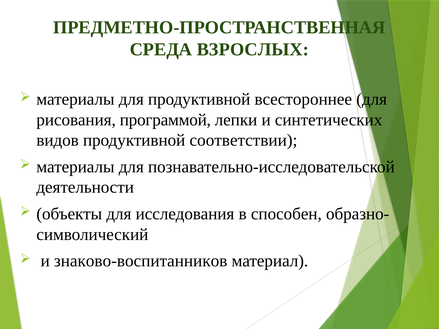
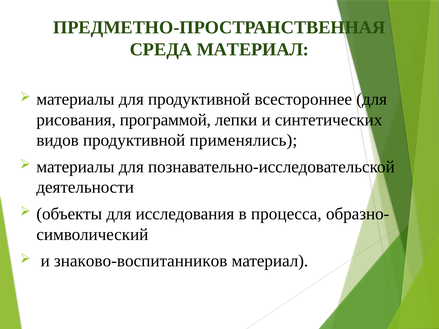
СРЕДА ВЗРОСЛЫХ: ВЗРОСЛЫХ -> МАТЕРИАЛ
соответствии: соответствии -> применялись
способен: способен -> процесса
